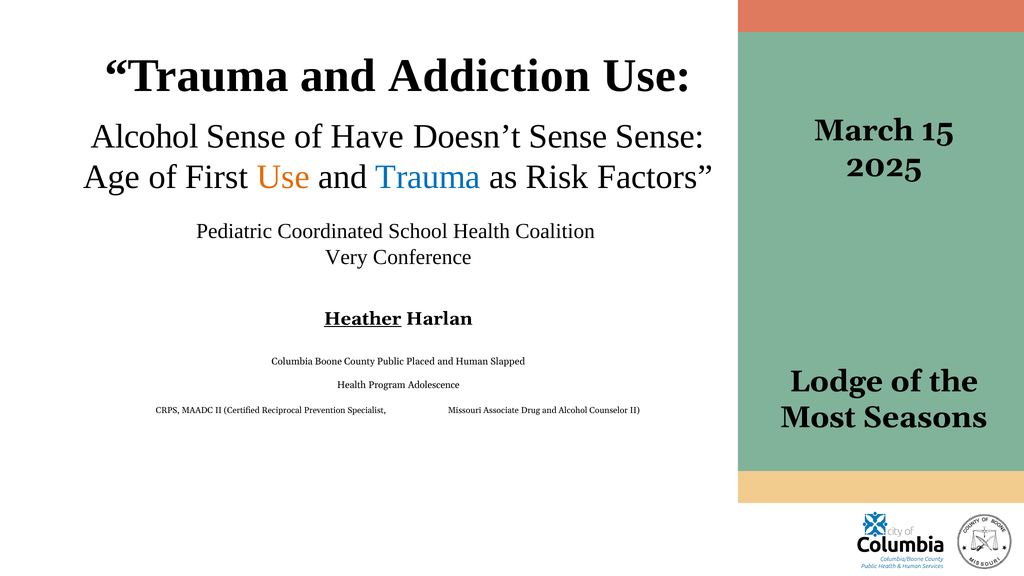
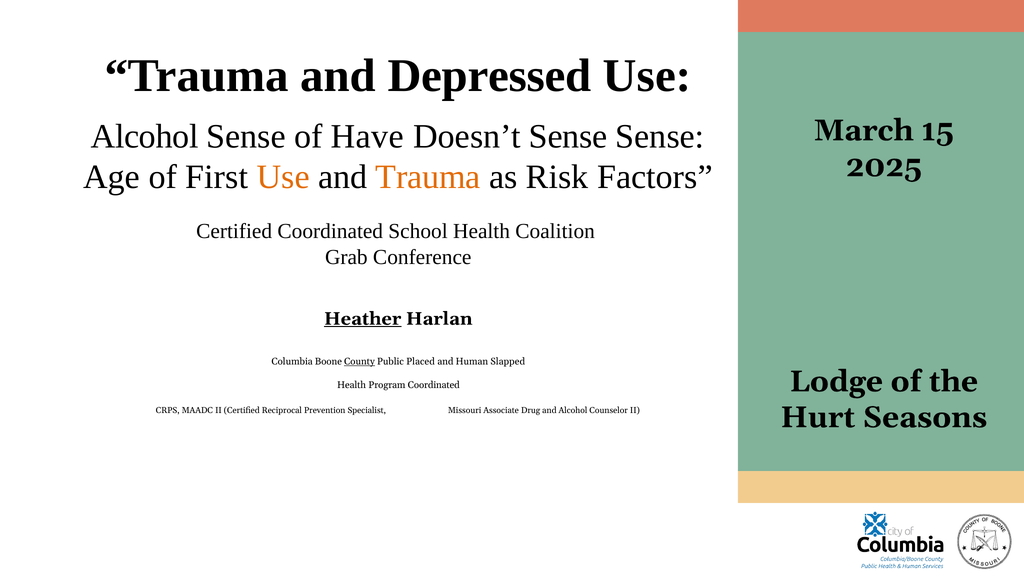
Addiction: Addiction -> Depressed
Trauma at (428, 177) colour: blue -> orange
Pediatric at (234, 231): Pediatric -> Certified
Very: Very -> Grab
County underline: none -> present
Program Adolescence: Adolescence -> Coordinated
Most: Most -> Hurt
